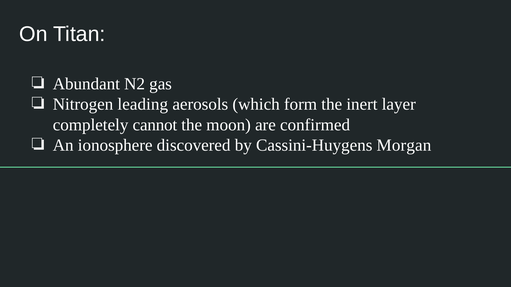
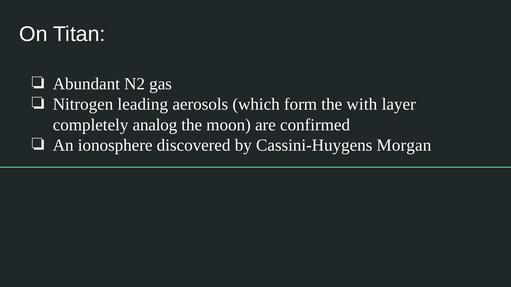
inert: inert -> with
cannot: cannot -> analog
